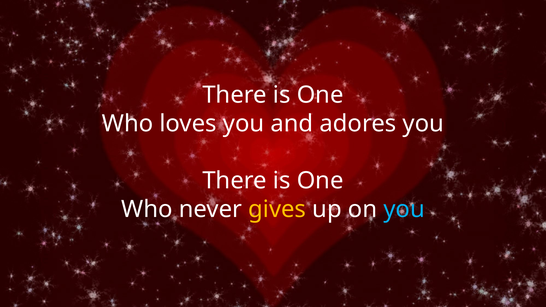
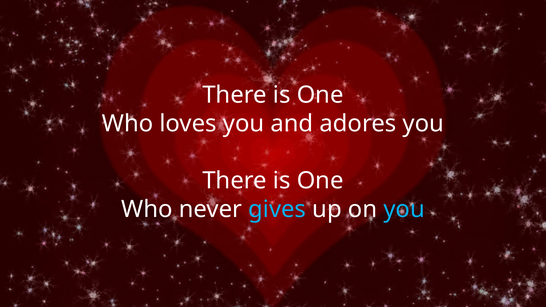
gives colour: yellow -> light blue
